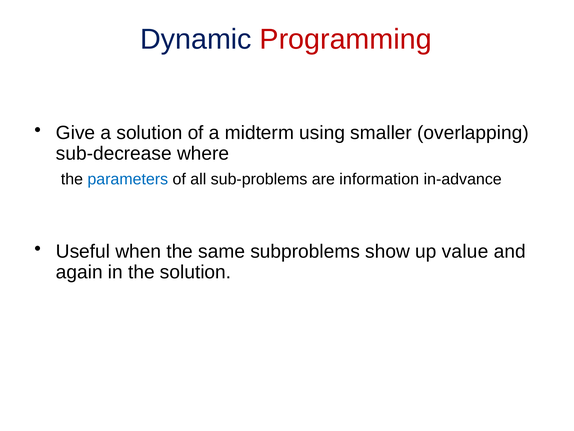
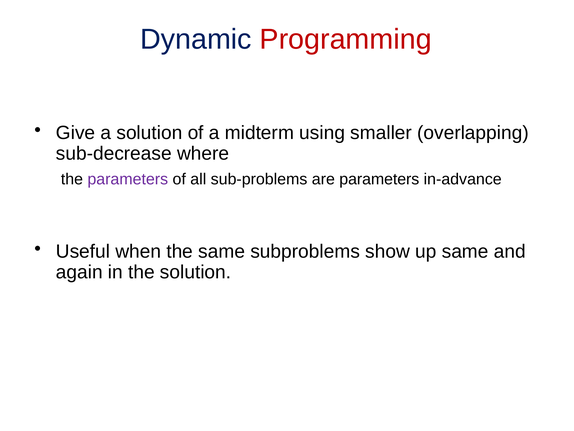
parameters at (128, 179) colour: blue -> purple
are information: information -> parameters
up value: value -> same
